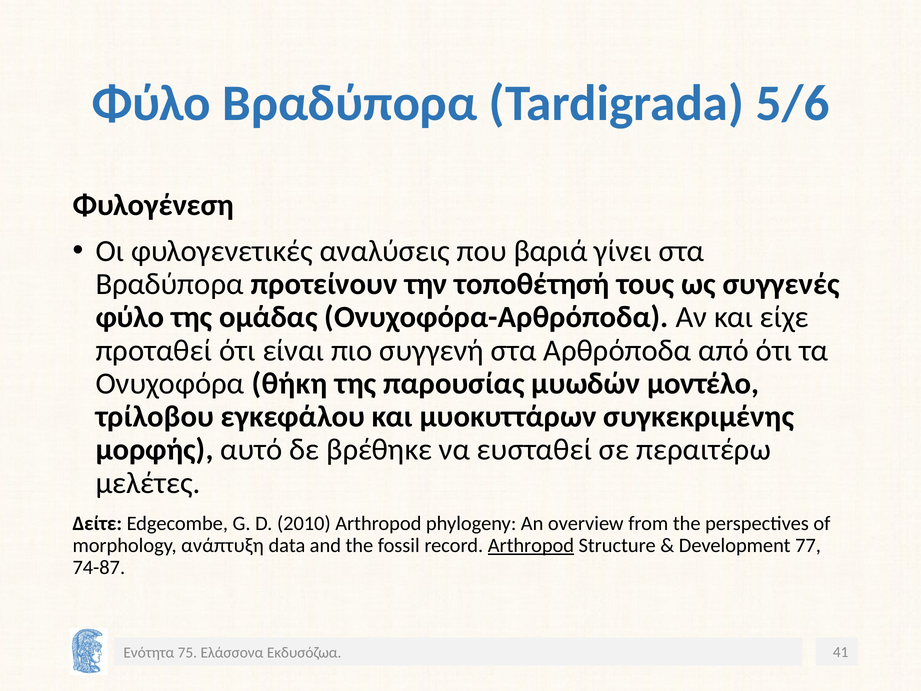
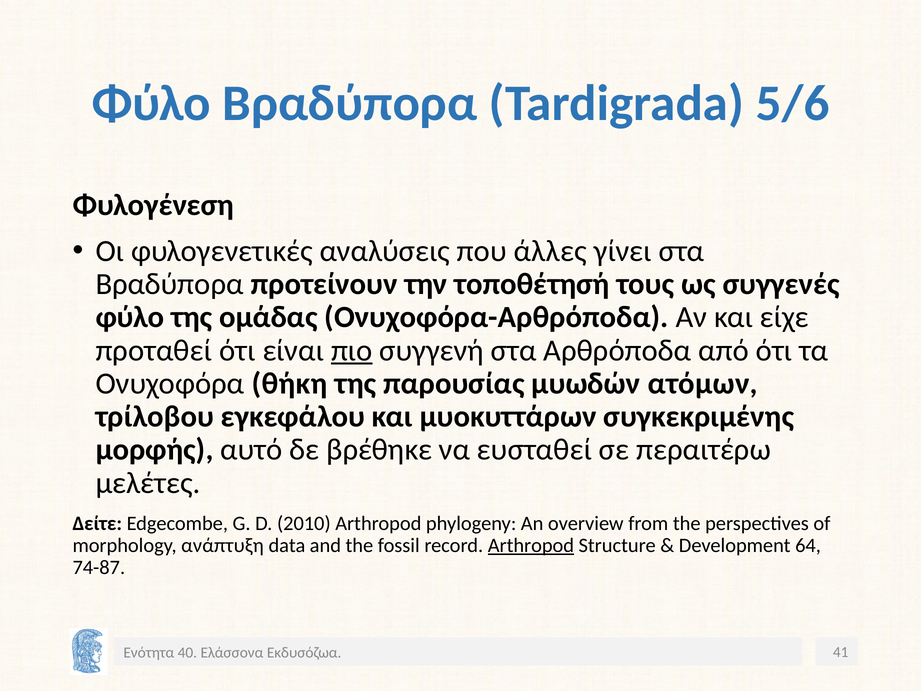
βαριά: βαριά -> άλλες
πιο underline: none -> present
μοντέλο: μοντέλο -> ατόμων
77: 77 -> 64
75: 75 -> 40
